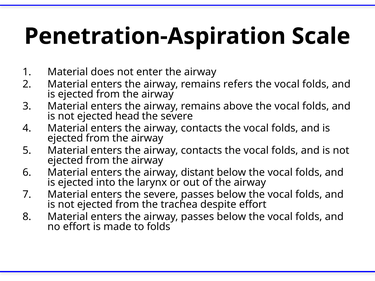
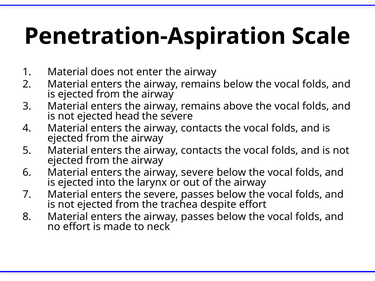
remains refers: refers -> below
airway distant: distant -> severe
to folds: folds -> neck
